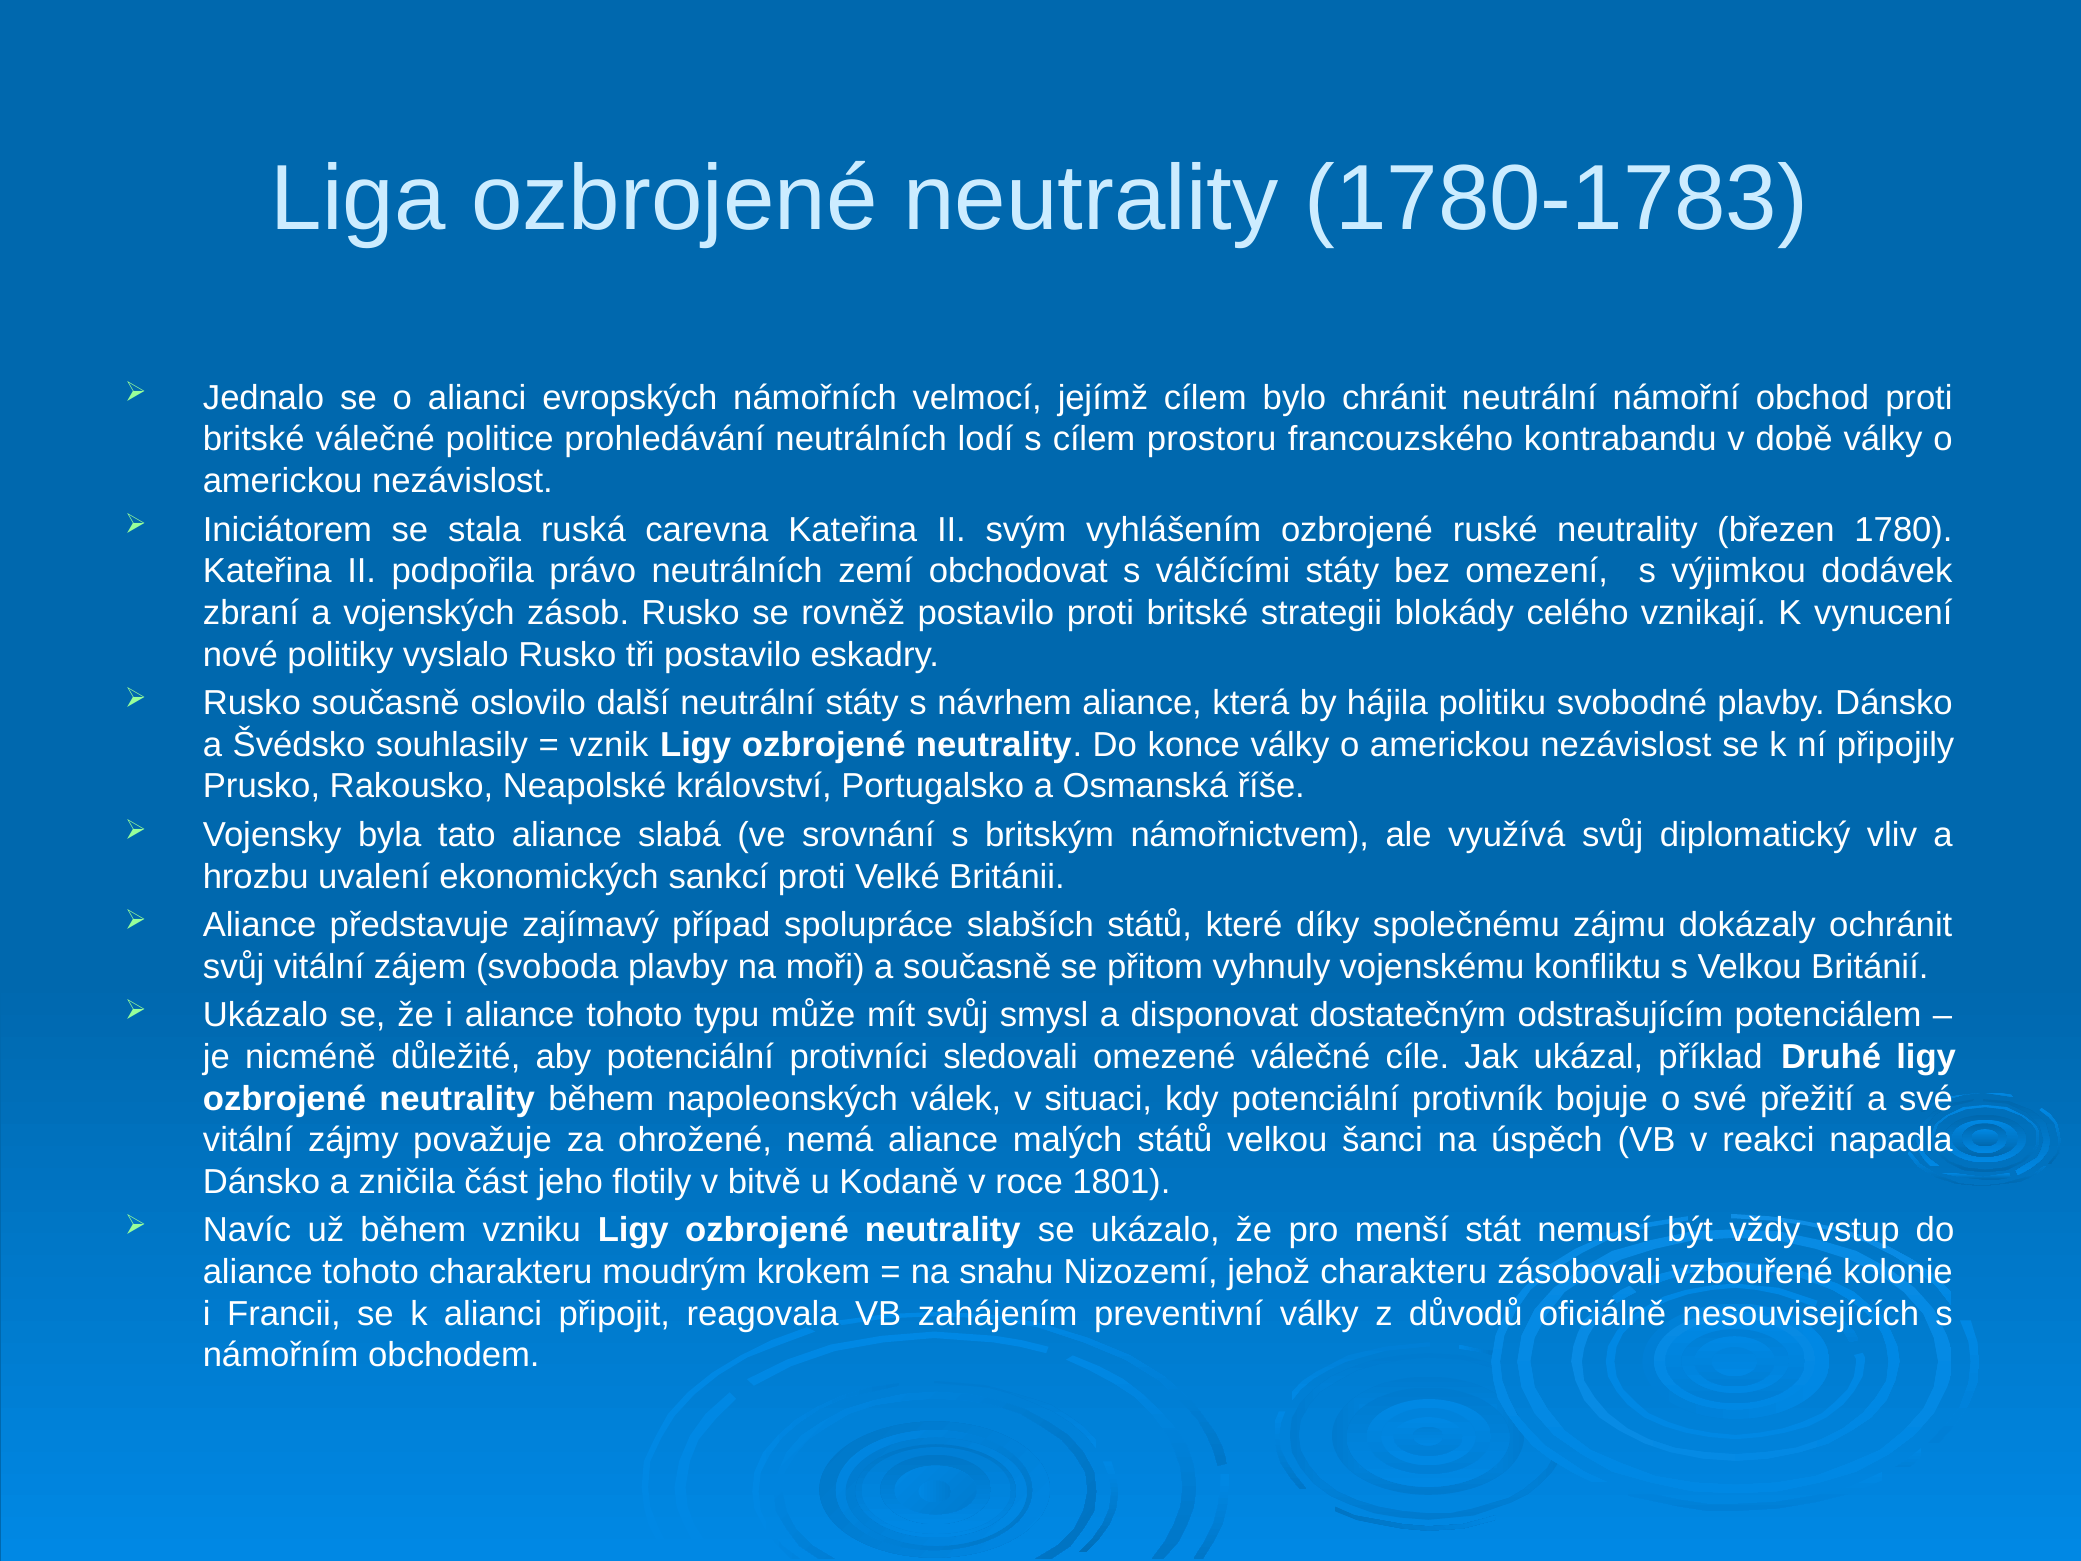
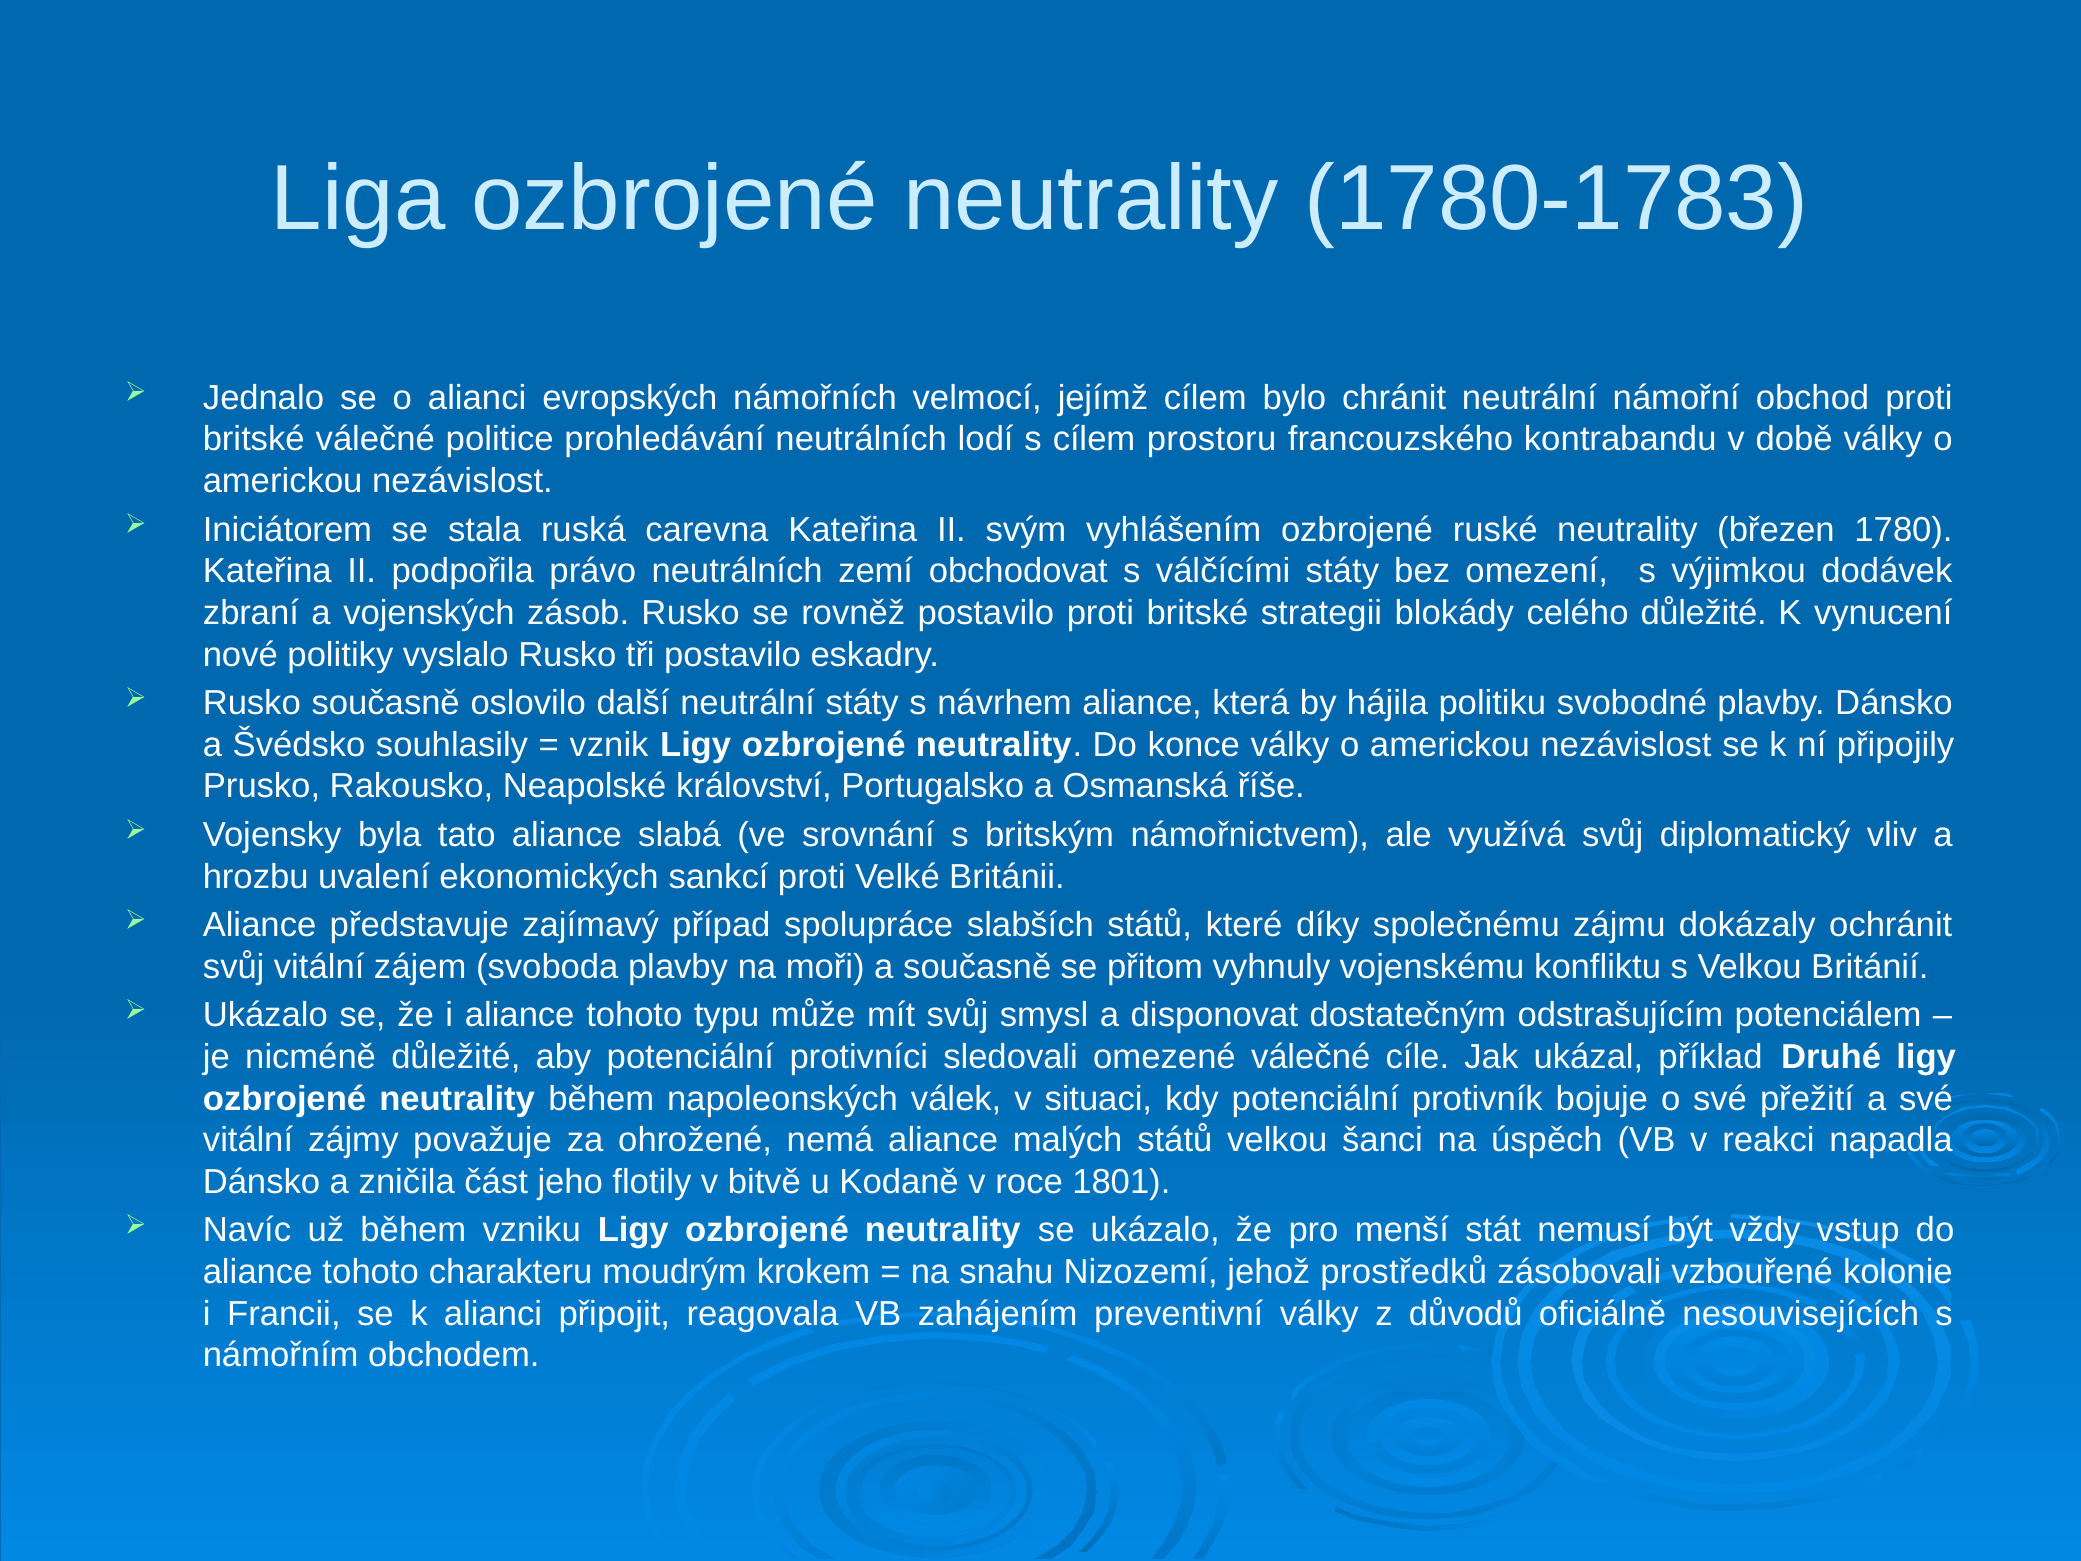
celého vznikají: vznikají -> důležité
jehož charakteru: charakteru -> prostředků
